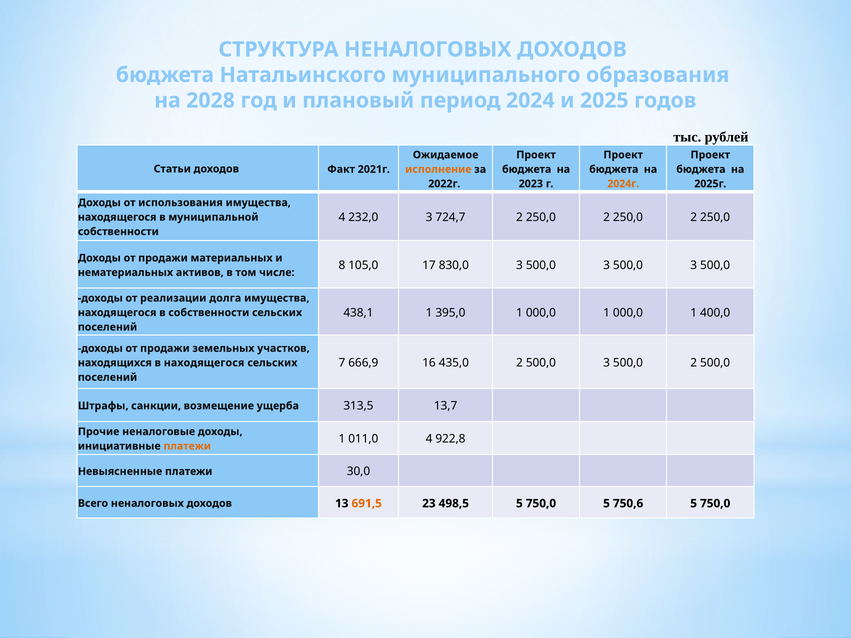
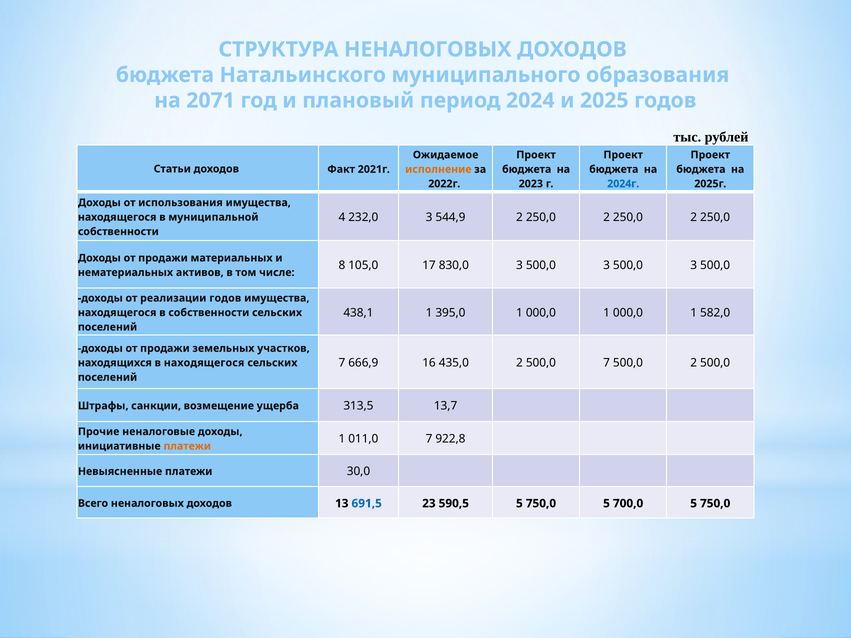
2028: 2028 -> 2071
2024г colour: orange -> blue
724,7: 724,7 -> 544,9
реализации долга: долга -> годов
400,0: 400,0 -> 582,0
2 500,0 3: 3 -> 7
011,0 4: 4 -> 7
691,5 colour: orange -> blue
498,5: 498,5 -> 590,5
750,6: 750,6 -> 700,0
